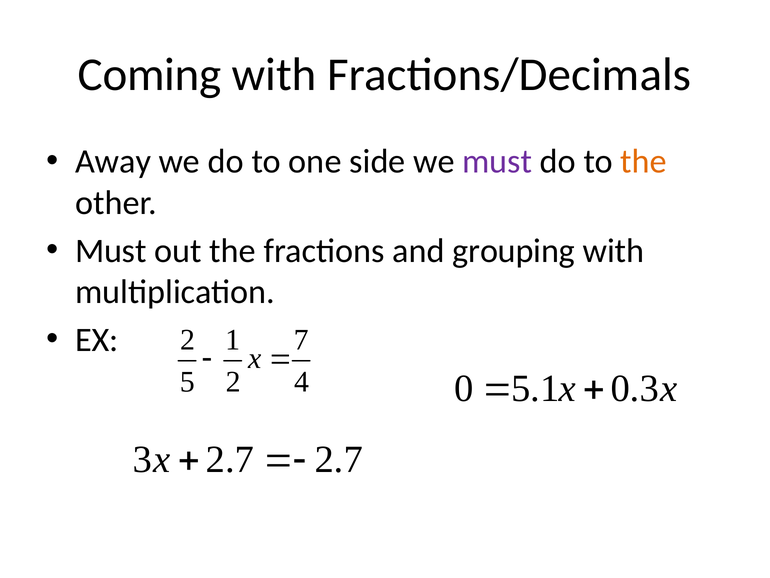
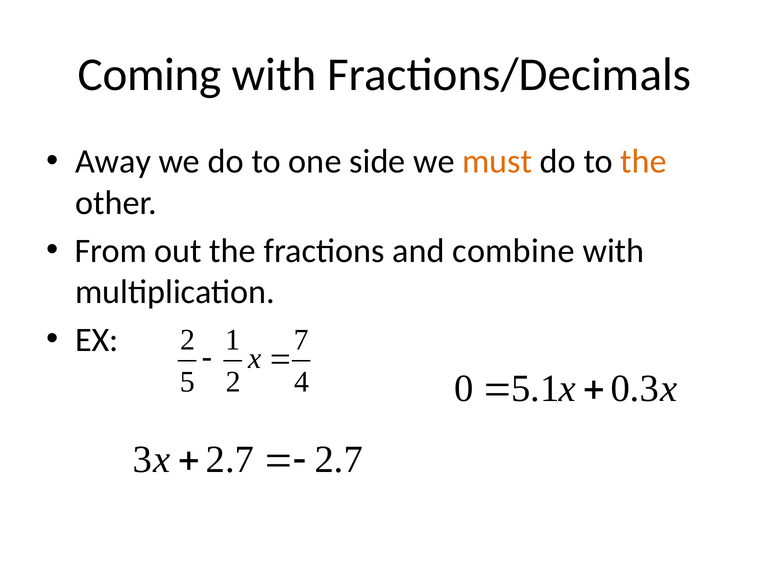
must at (497, 162) colour: purple -> orange
Must at (111, 251): Must -> From
grouping: grouping -> combine
